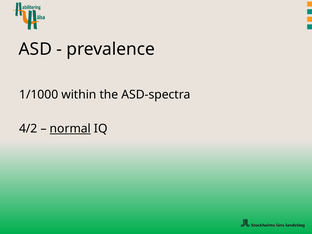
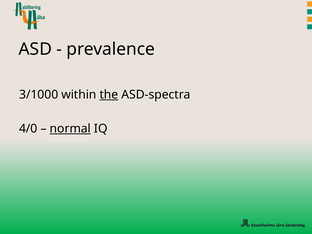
1/1000: 1/1000 -> 3/1000
the underline: none -> present
4/2: 4/2 -> 4/0
